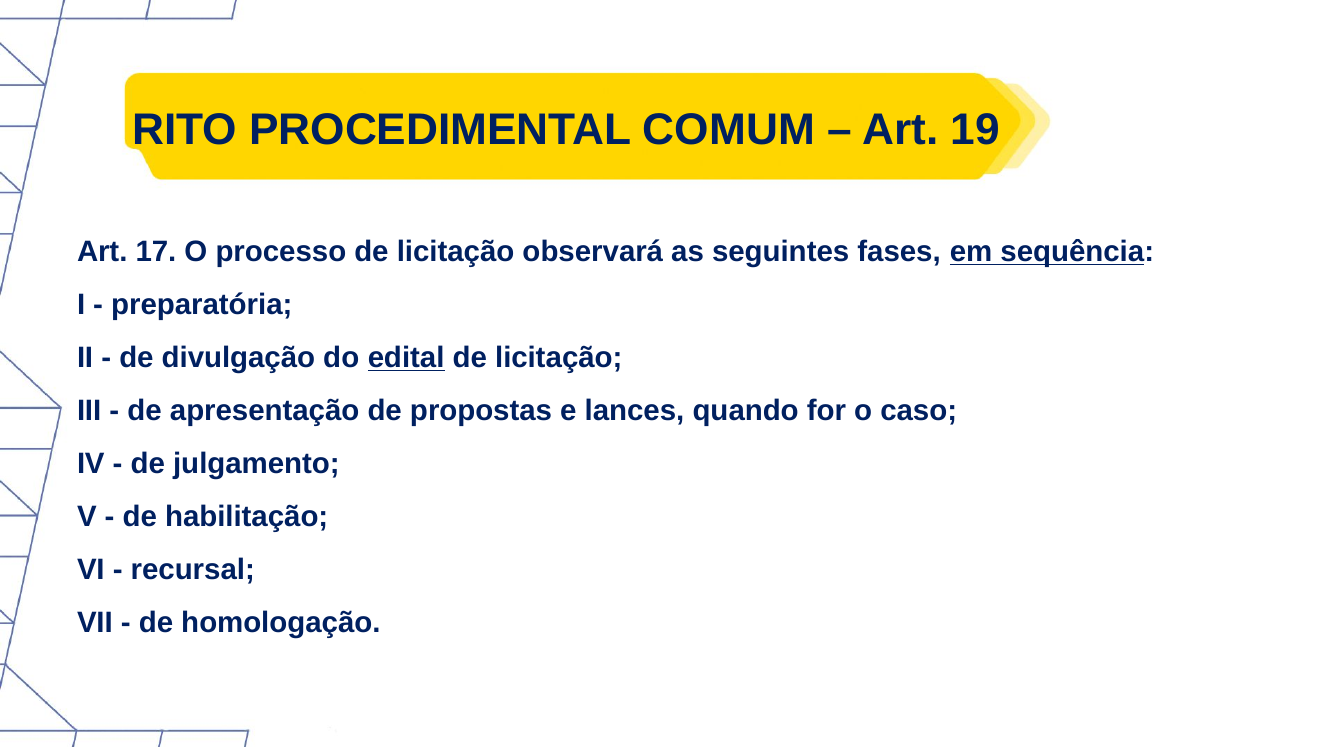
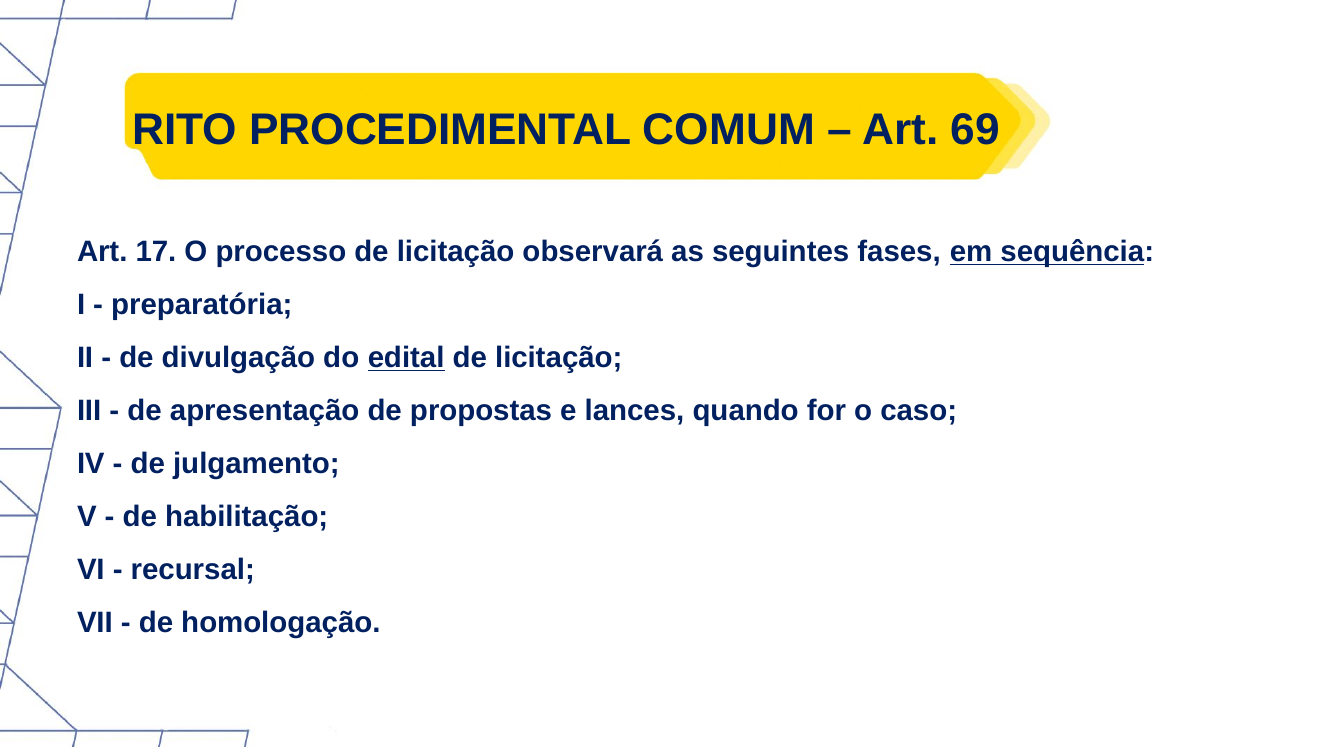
19: 19 -> 69
